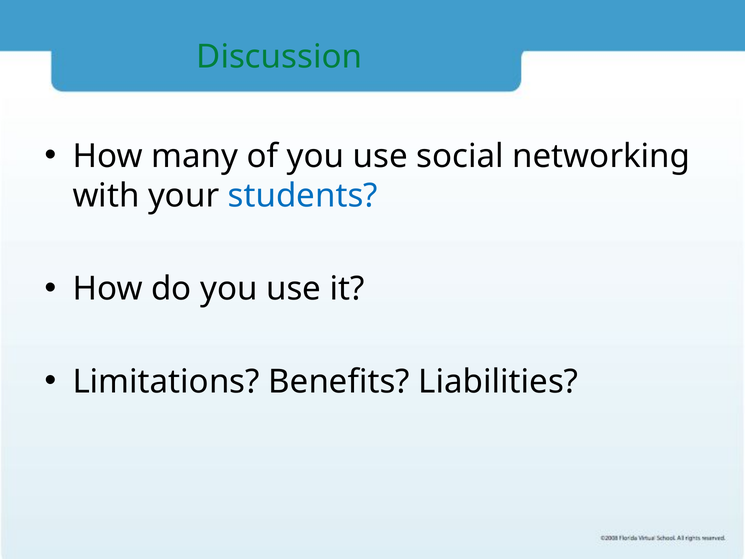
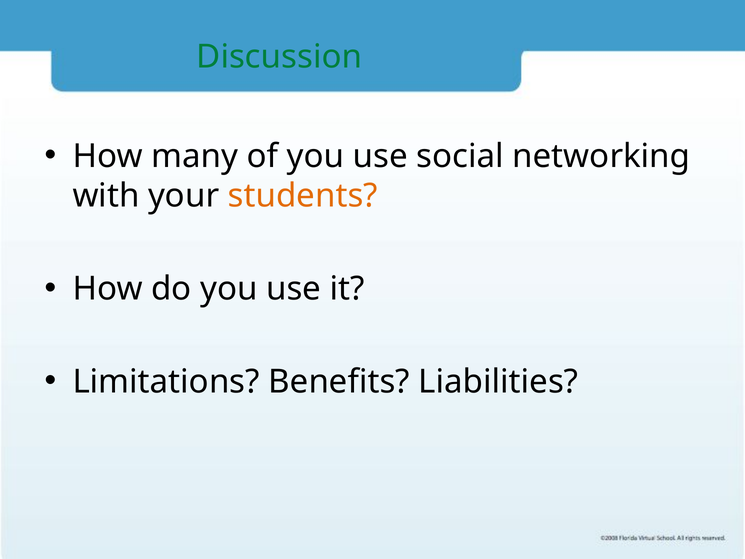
students colour: blue -> orange
